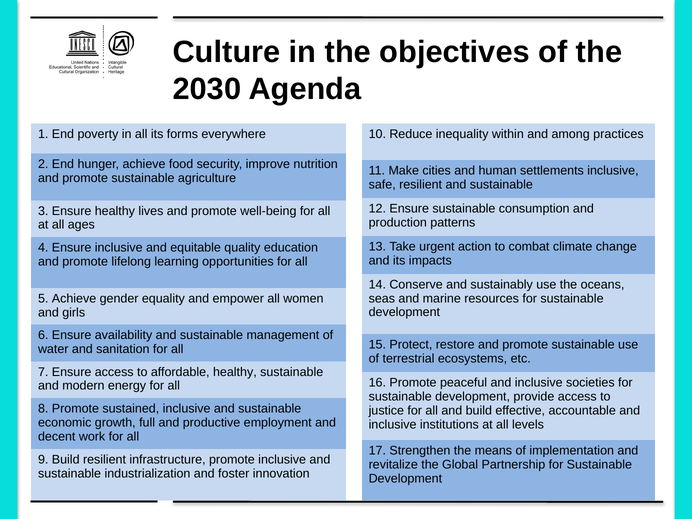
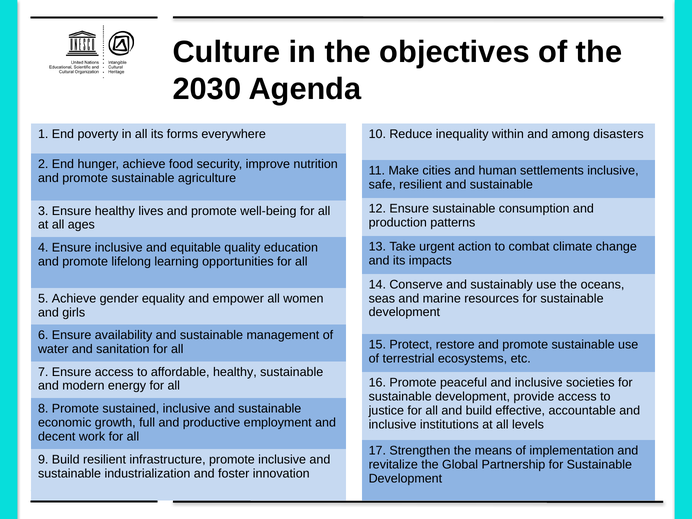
practices: practices -> disasters
